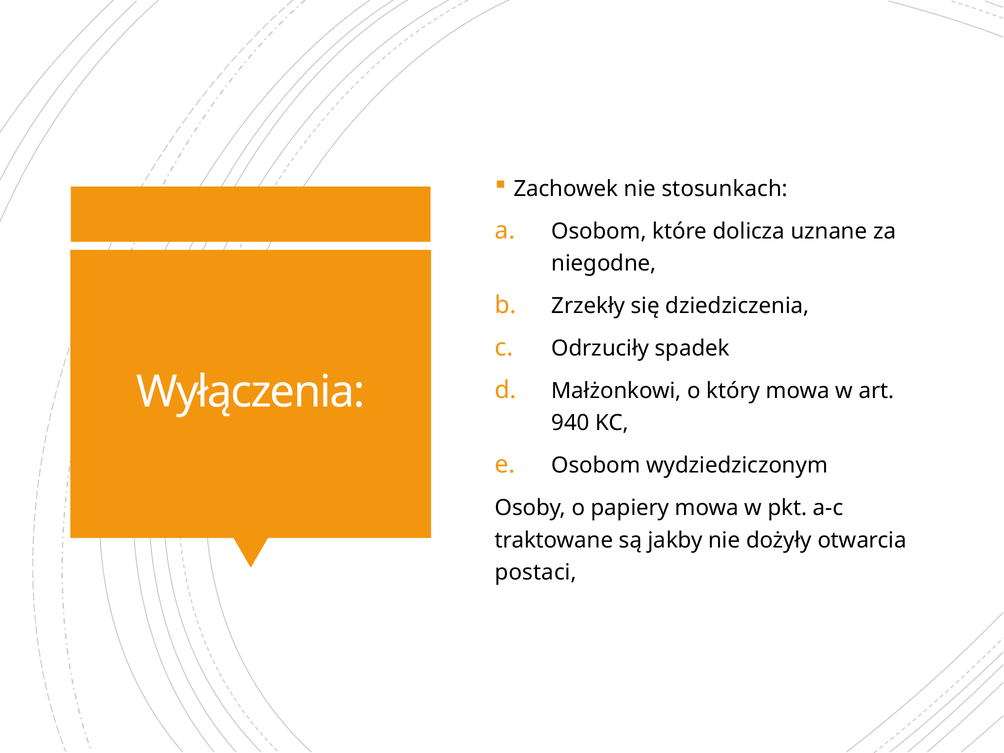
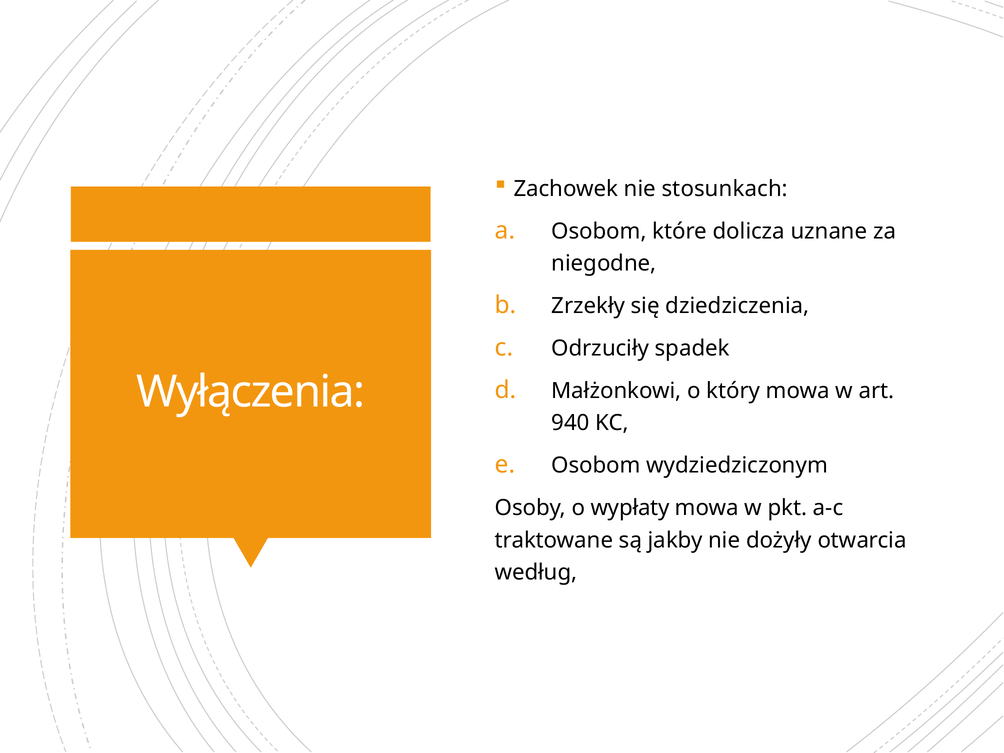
papiery: papiery -> wypłaty
postaci: postaci -> według
